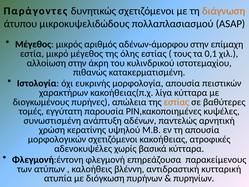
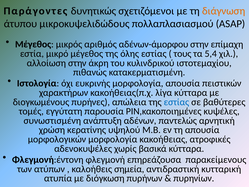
0,1: 0,1 -> 5,4
εστίας at (176, 102) colour: orange -> blue
μορφολογικών σχετιζόμενοι: σχετιζόμενοι -> μορφολογία
βλέννη: βλέννη -> σημεία
